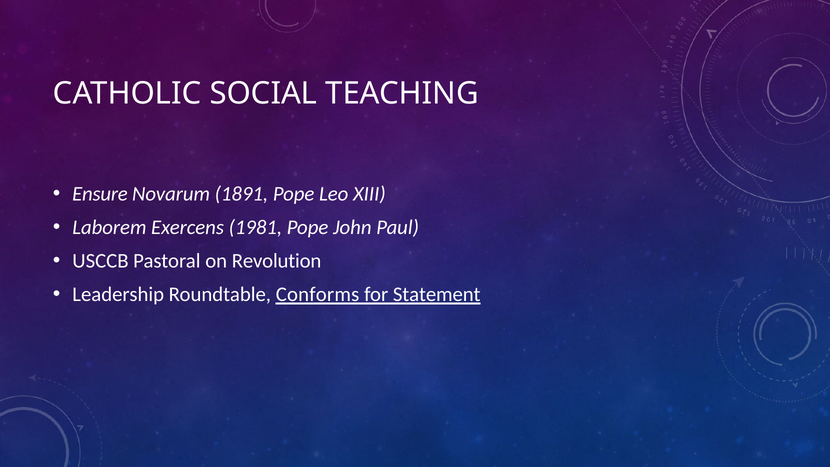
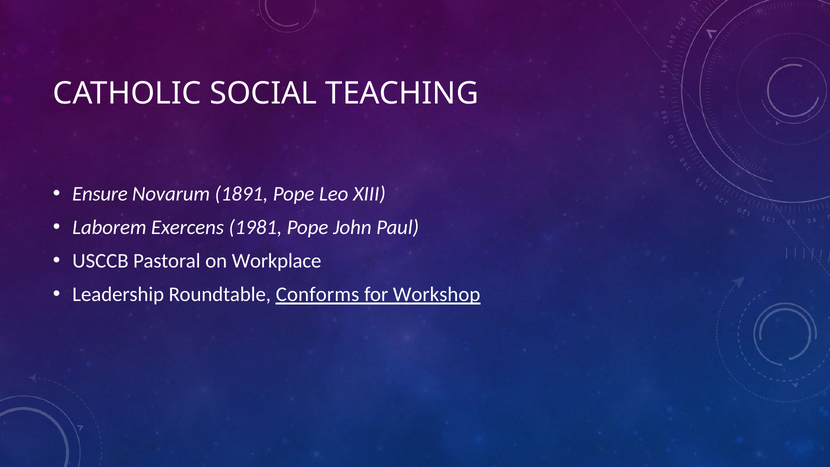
Revolution: Revolution -> Workplace
Statement: Statement -> Workshop
